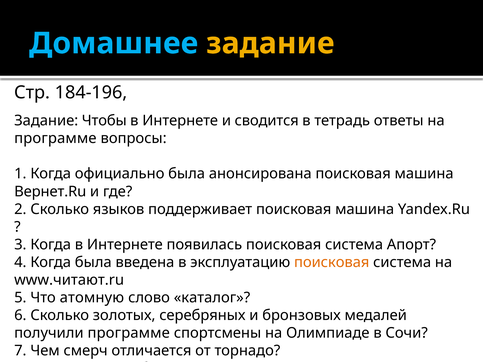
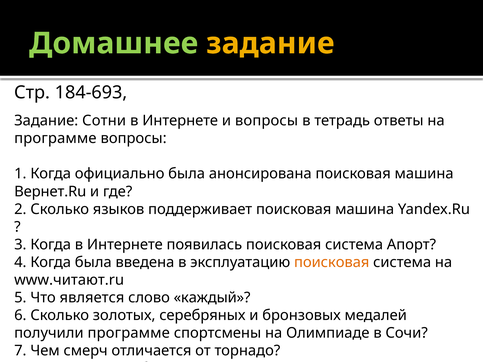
Домашнее colour: light blue -> light green
184-196: 184-196 -> 184-693
Чтобы: Чтобы -> Сотни
и сводится: сводится -> вопросы
атомную: атомную -> является
каталог: каталог -> каждый
